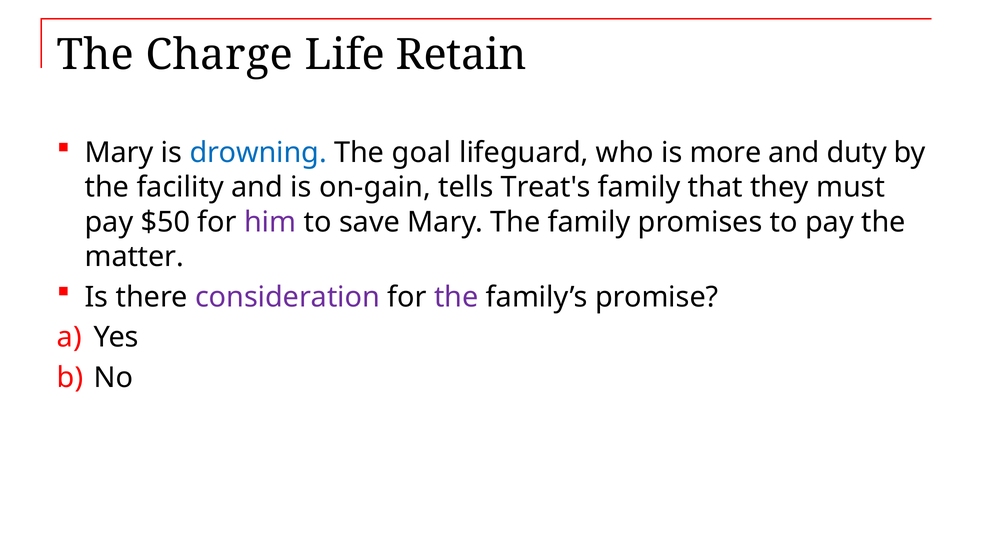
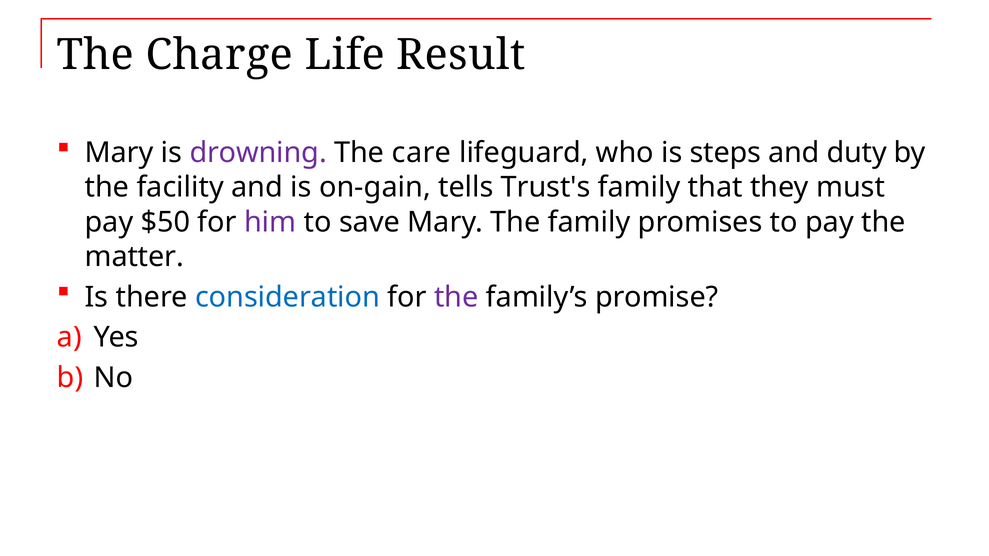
Retain: Retain -> Result
drowning colour: blue -> purple
goal: goal -> care
more: more -> steps
Treat's: Treat's -> Trust's
consideration colour: purple -> blue
